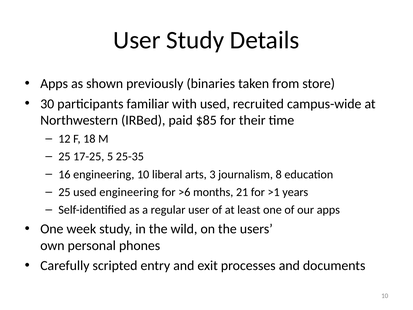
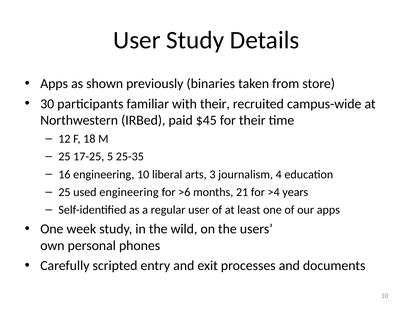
with used: used -> their
$85: $85 -> $45
8: 8 -> 4
>1: >1 -> >4
